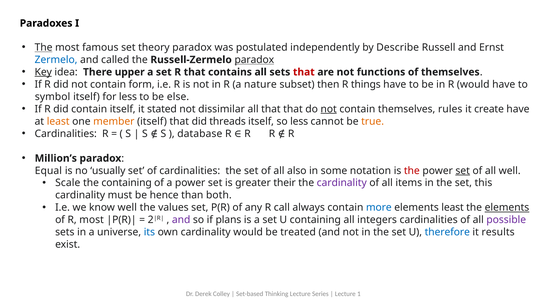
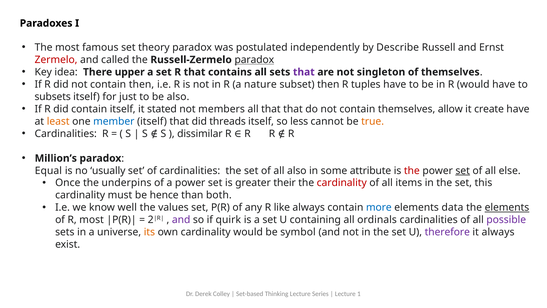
The at (44, 47) underline: present -> none
Zermelo colour: blue -> red
Key underline: present -> none
that at (304, 72) colour: red -> purple
functions: functions -> singleton
contain form: form -> then
things: things -> tuples
symbol: symbol -> subsets
for less: less -> just
be else: else -> also
dissimilar: dissimilar -> members
not at (329, 109) underline: present -> none
rules: rules -> allow
member colour: orange -> blue
database: database -> dissimilar
notation: notation -> attribute
all well: well -> else
Scale: Scale -> Once
the containing: containing -> underpins
cardinality at (342, 183) colour: purple -> red
call: call -> like
elements least: least -> data
plans: plans -> quirk
integers: integers -> ordinals
its colour: blue -> orange
treated: treated -> symbol
therefore colour: blue -> purple
it results: results -> always
